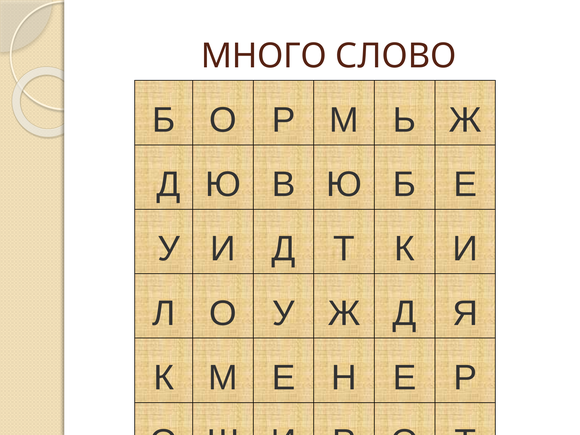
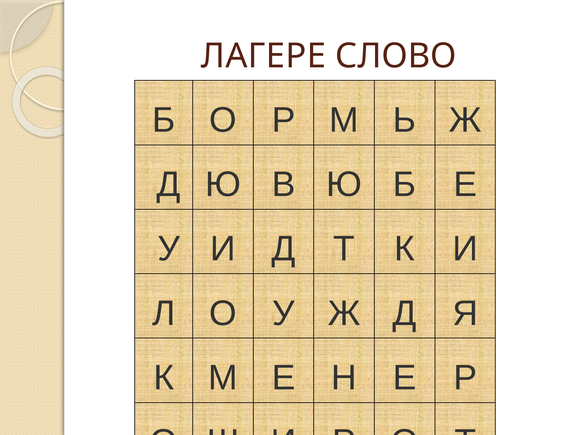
МНОГО: МНОГО -> ЛАГЕРЕ
